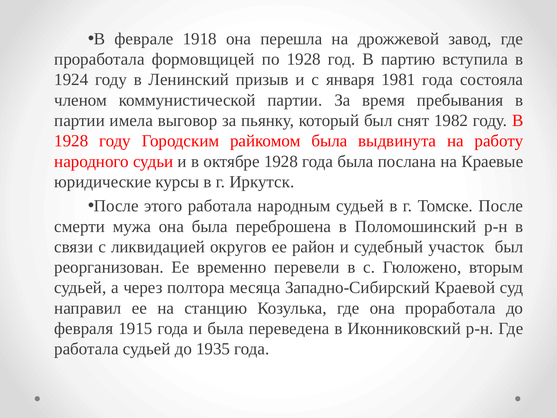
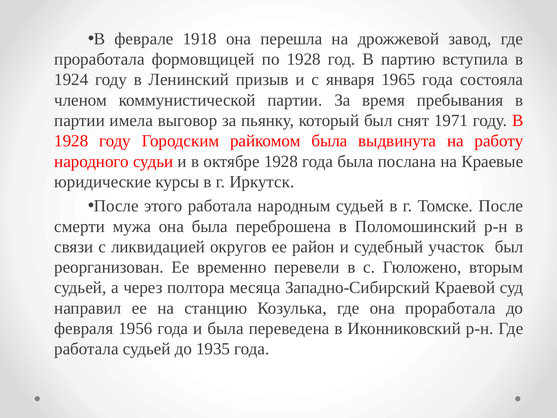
1981: 1981 -> 1965
1982: 1982 -> 1971
1915: 1915 -> 1956
